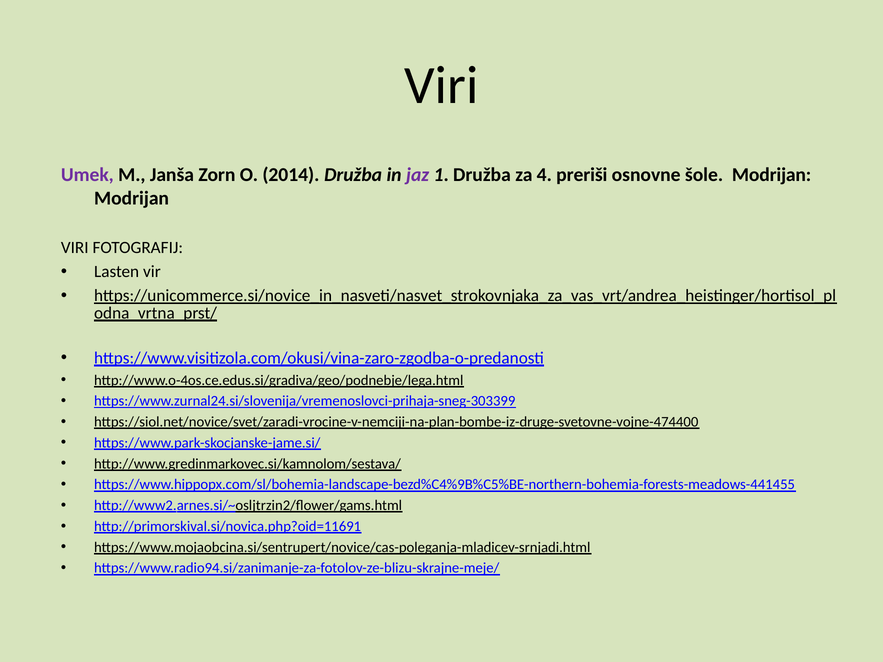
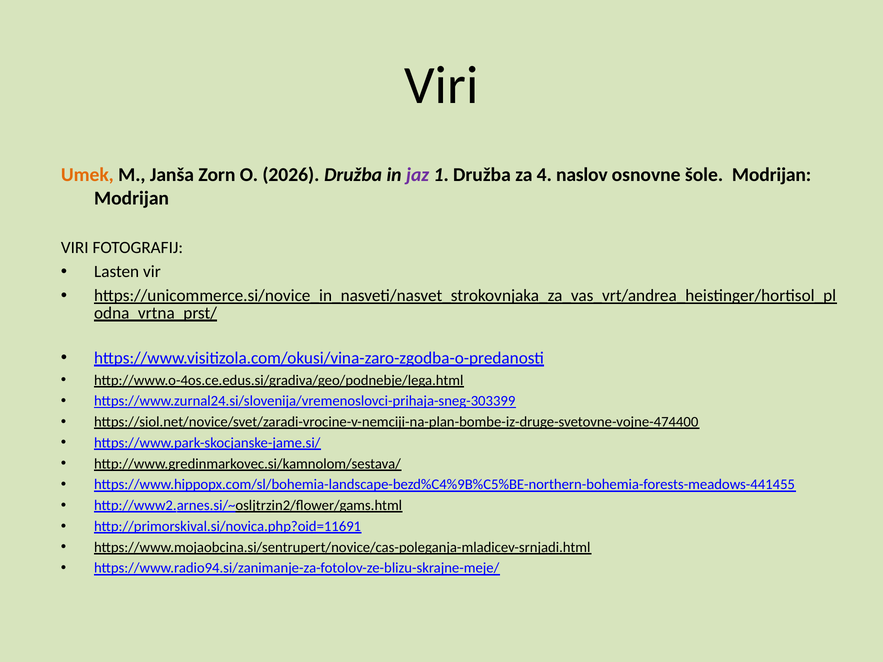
Umek colour: purple -> orange
2014: 2014 -> 2026
preriši: preriši -> naslov
